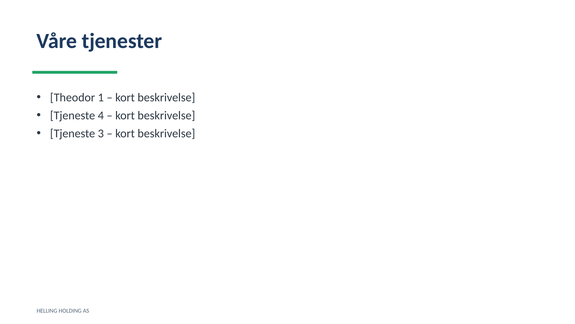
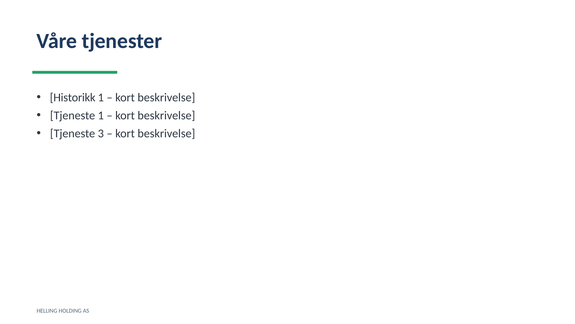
Theodor: Theodor -> Historikk
Tjeneste 4: 4 -> 1
